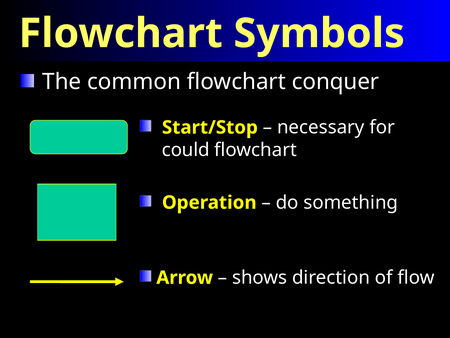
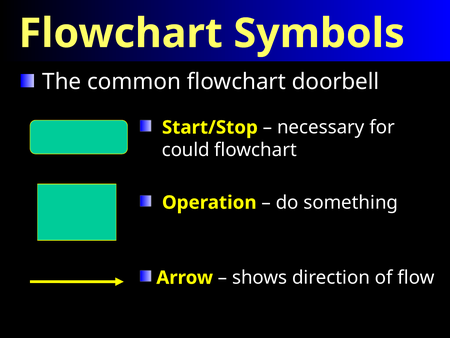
conquer: conquer -> doorbell
